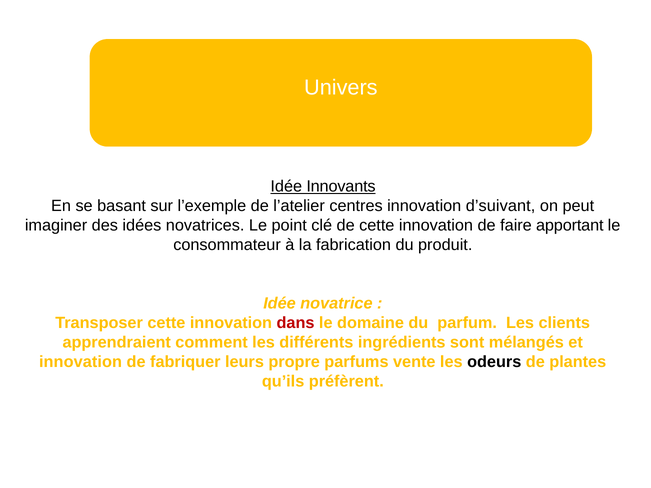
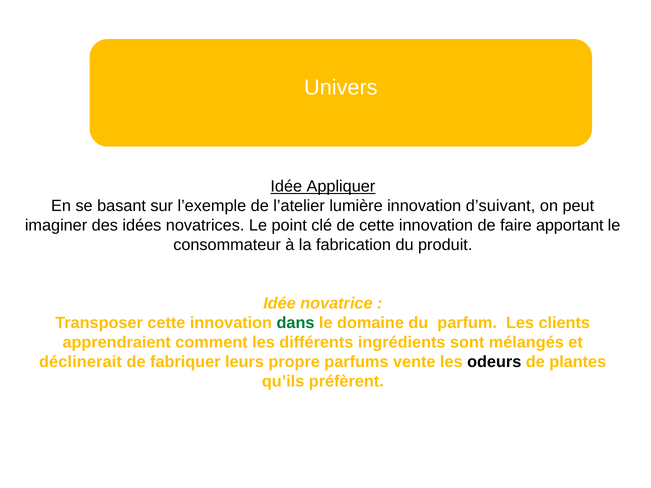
Innovants: Innovants -> Appliquer
centres: centres -> lumière
dans colour: red -> green
innovation at (80, 362): innovation -> déclinerait
